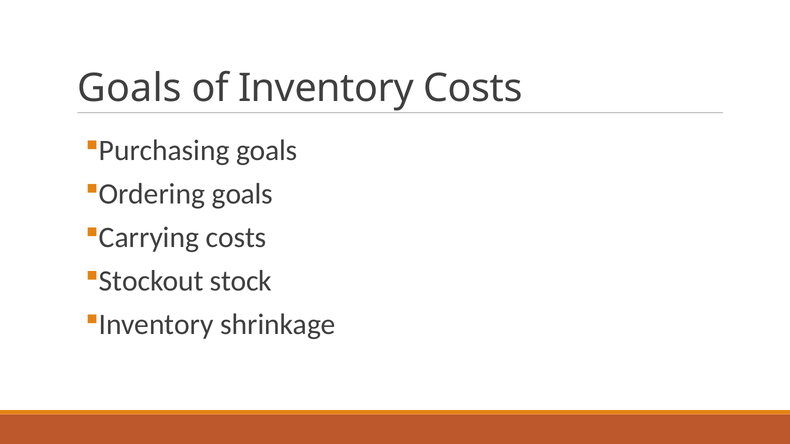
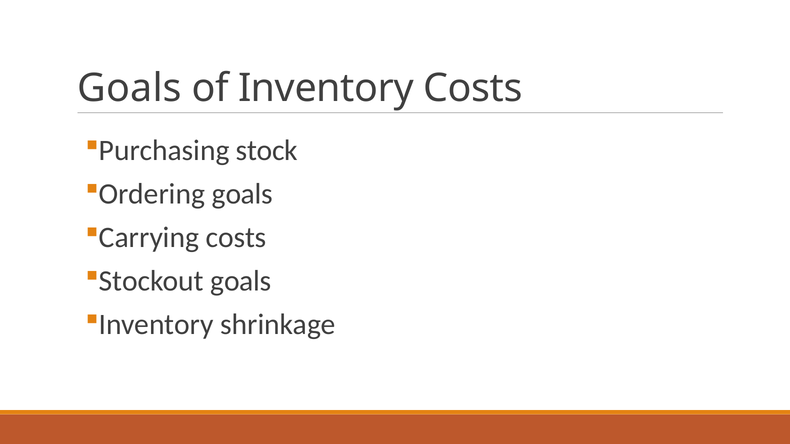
Purchasing goals: goals -> stock
Stockout stock: stock -> goals
